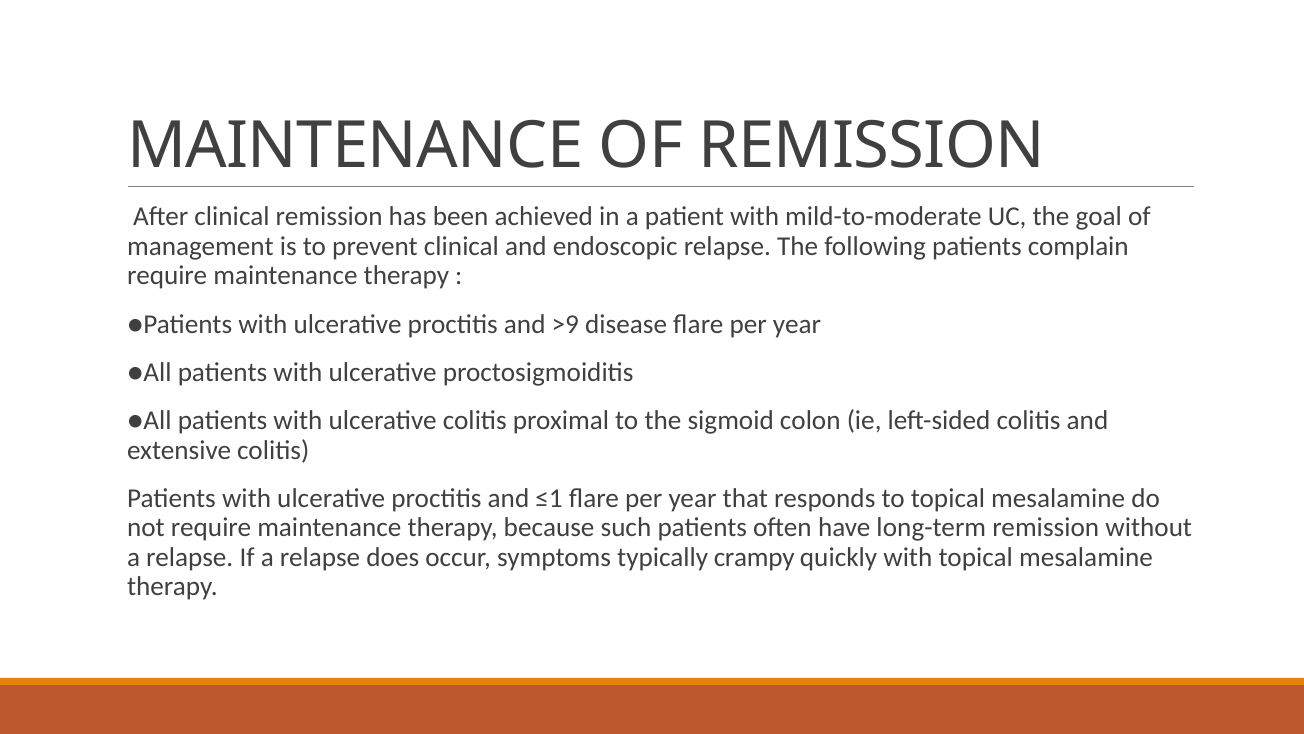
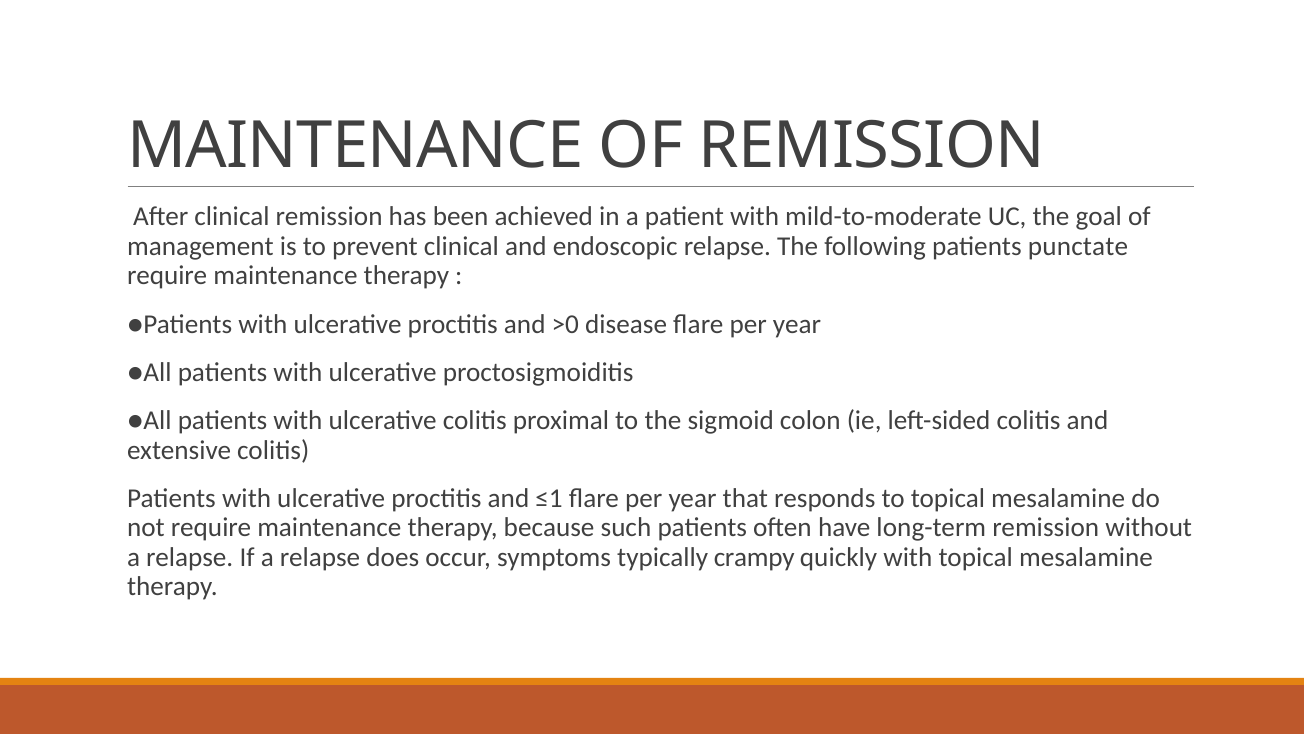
complain: complain -> punctate
>9: >9 -> >0
